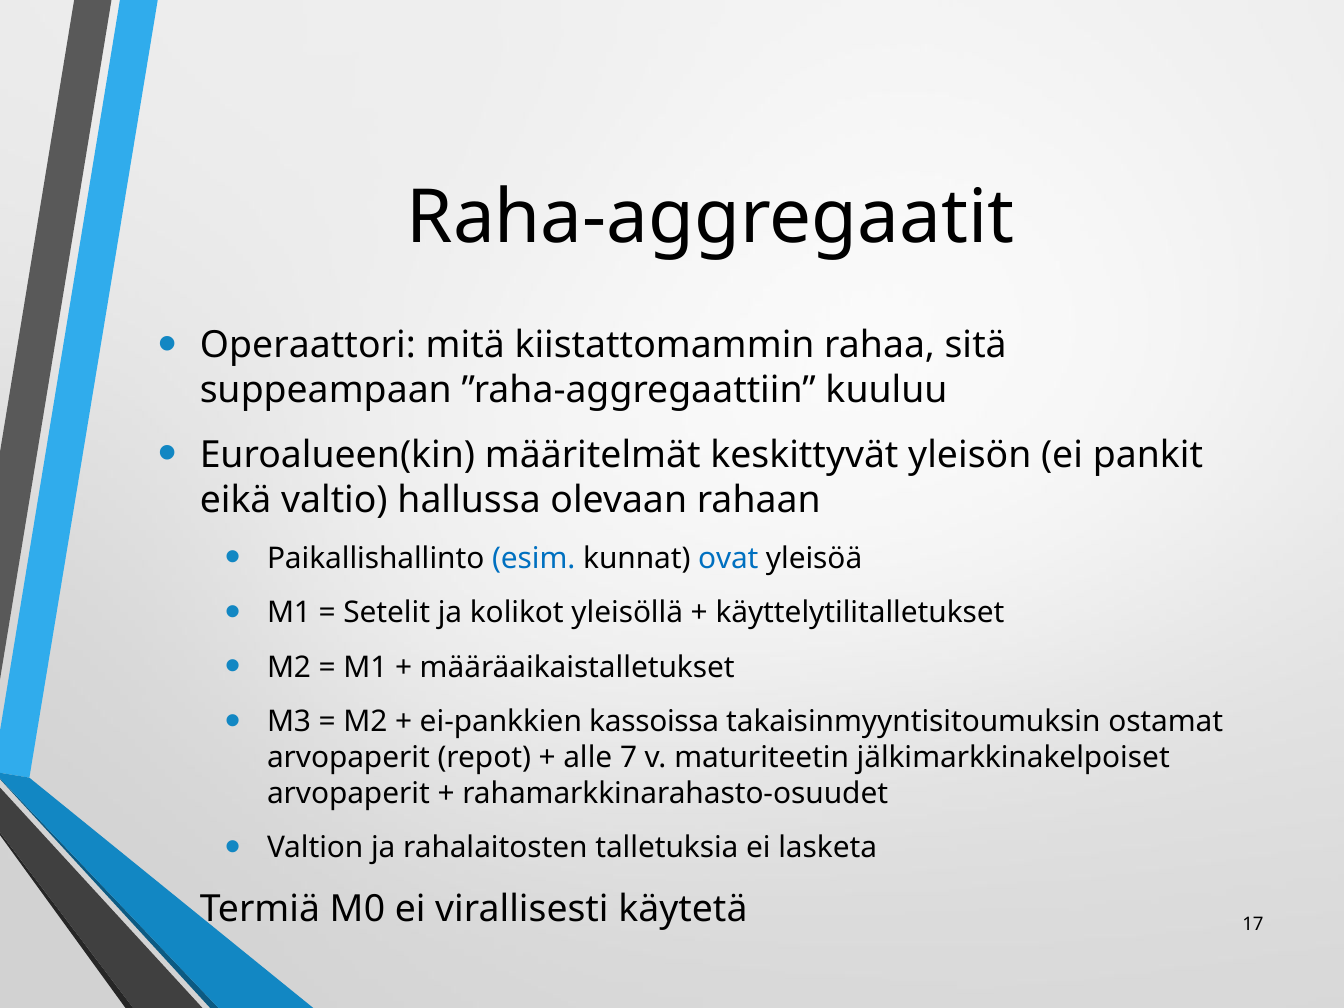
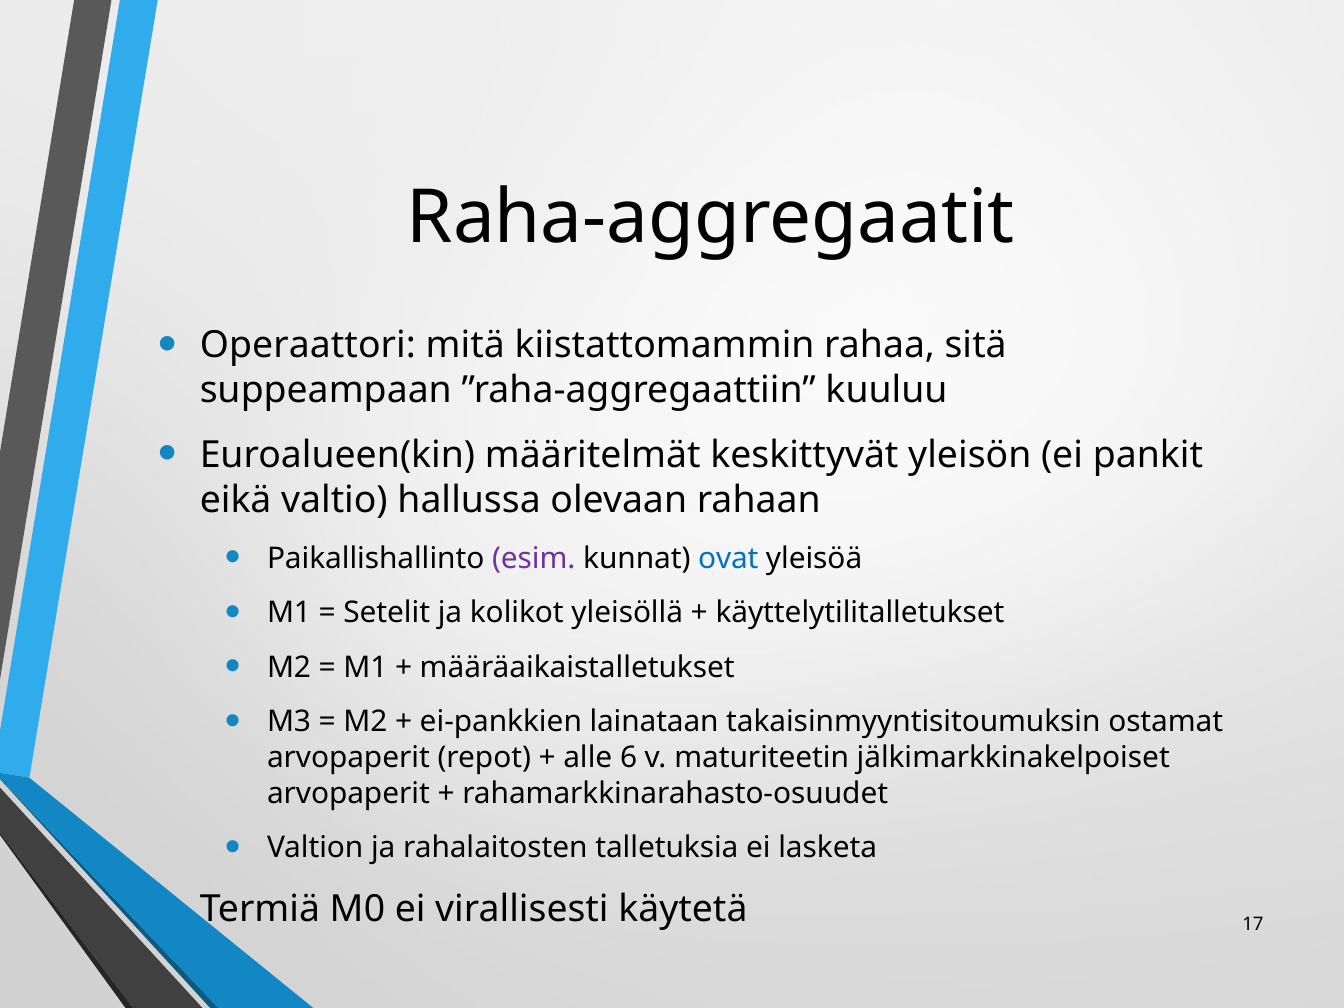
esim colour: blue -> purple
kassoissa: kassoissa -> lainataan
7: 7 -> 6
